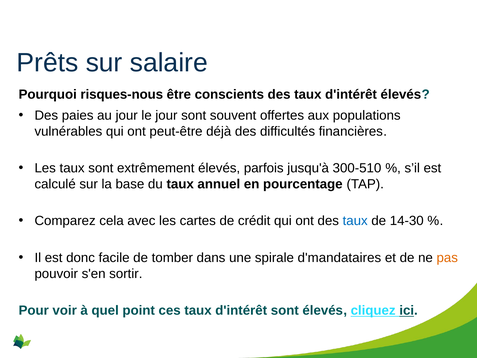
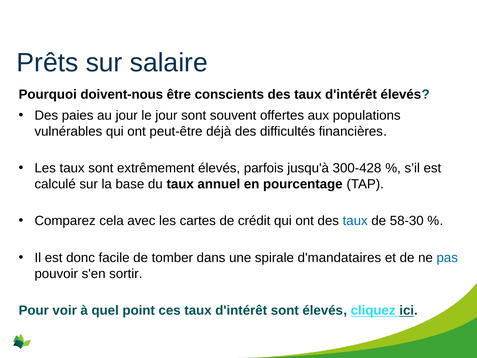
risques-nous: risques-nous -> doivent-nous
300-510: 300-510 -> 300-428
14-30: 14-30 -> 58-30
pas colour: orange -> blue
